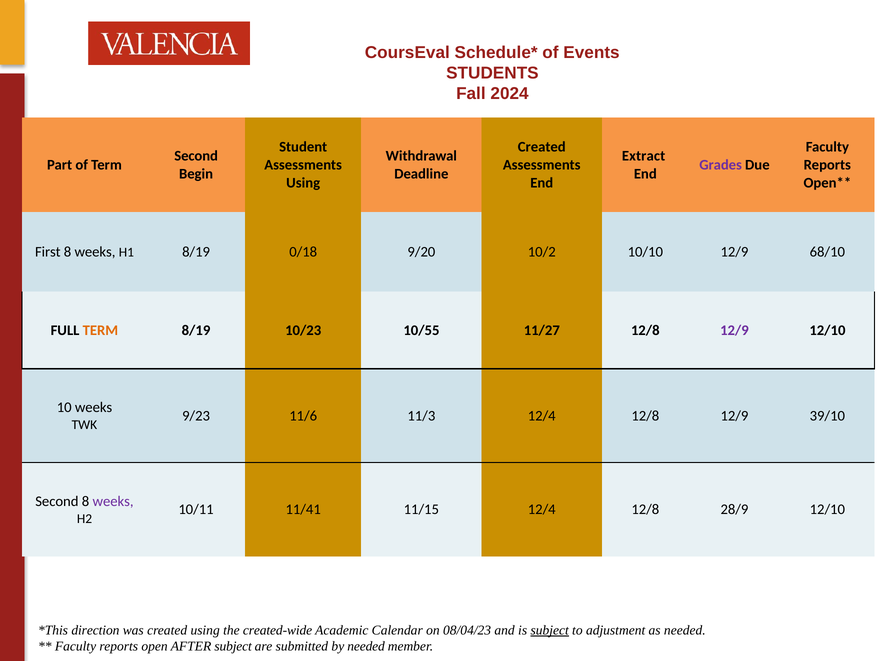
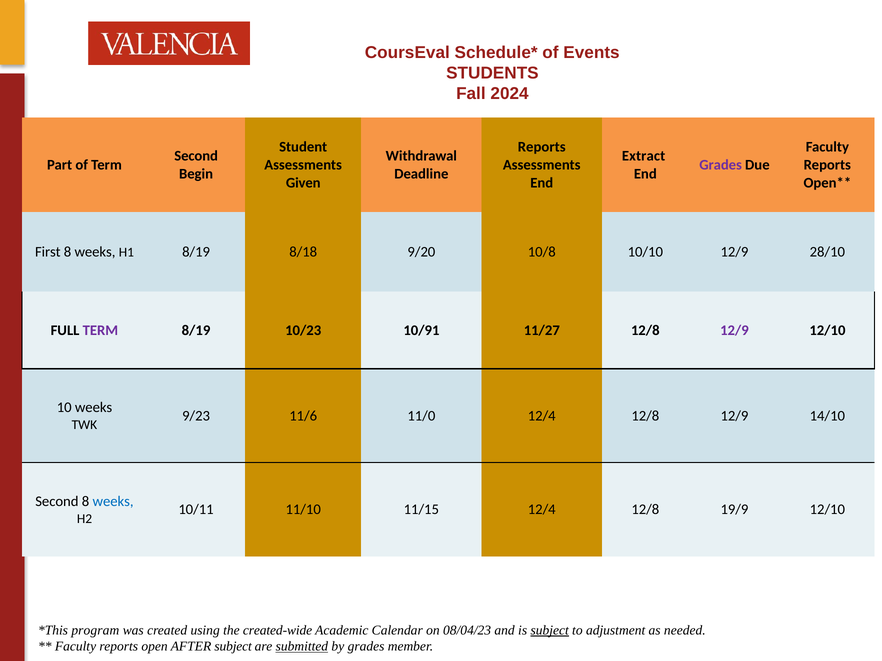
Created at (542, 147): Created -> Reports
Using at (303, 183): Using -> Given
0/18: 0/18 -> 8/18
10/2: 10/2 -> 10/8
68/10: 68/10 -> 28/10
TERM at (100, 331) colour: orange -> purple
10/55: 10/55 -> 10/91
11/3: 11/3 -> 11/0
39/10: 39/10 -> 14/10
weeks at (113, 502) colour: purple -> blue
11/41: 11/41 -> 11/10
28/9: 28/9 -> 19/9
direction: direction -> program
submitted underline: none -> present
by needed: needed -> grades
